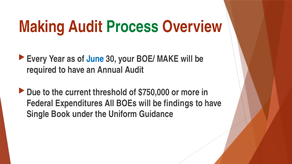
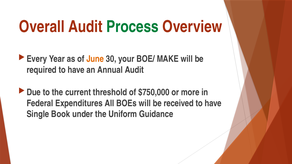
Making: Making -> Overall
June colour: blue -> orange
findings: findings -> received
